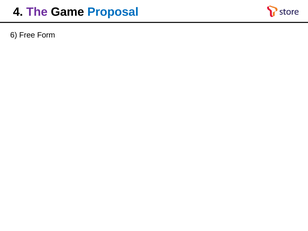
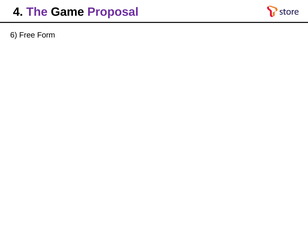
Proposal colour: blue -> purple
